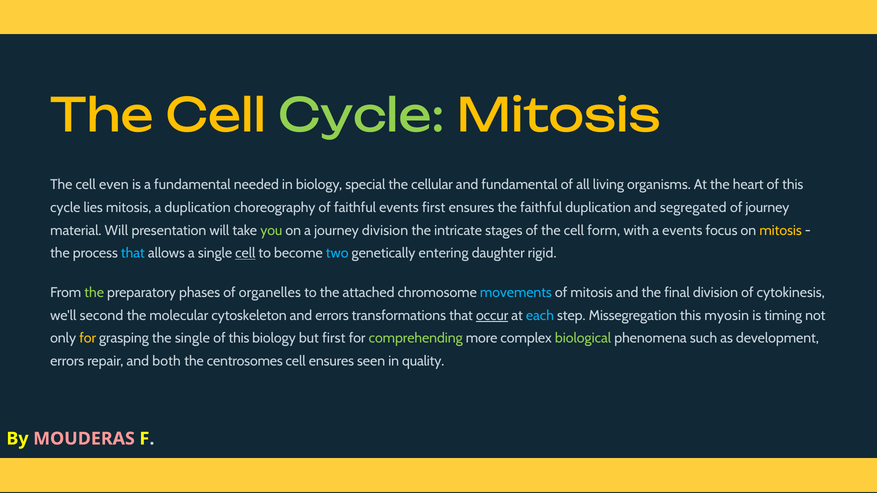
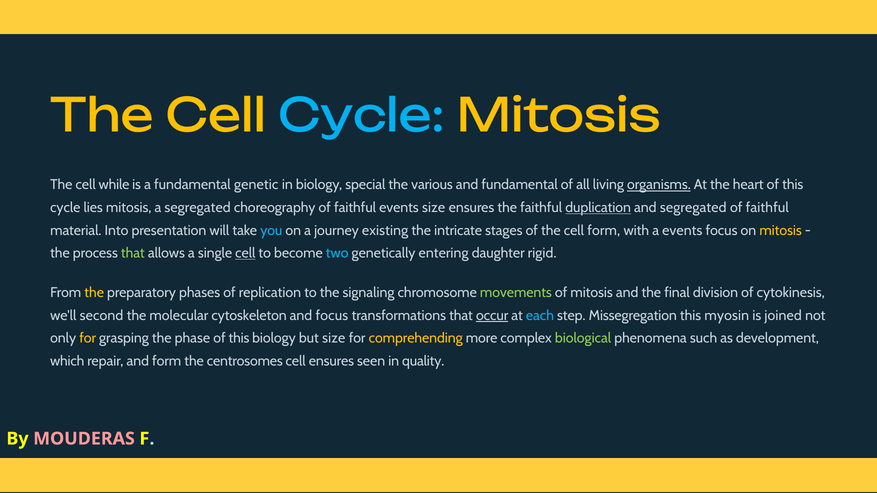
Cycle at (362, 116) colour: light green -> light blue
even: even -> while
needed: needed -> genetic
cellular: cellular -> various
organisms underline: none -> present
a duplication: duplication -> segregated
events first: first -> size
duplication at (598, 208) underline: none -> present
journey at (767, 208): journey -> faithful
material Will: Will -> Into
you colour: light green -> light blue
journey division: division -> existing
that at (133, 253) colour: light blue -> light green
the at (94, 293) colour: light green -> yellow
organelles: organelles -> replication
attached: attached -> signaling
movements colour: light blue -> light green
and errors: errors -> focus
timing: timing -> joined
the single: single -> phase
but first: first -> size
comprehending colour: light green -> yellow
errors at (67, 361): errors -> which
and both: both -> form
